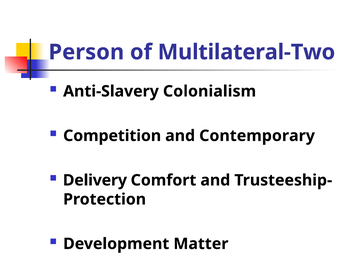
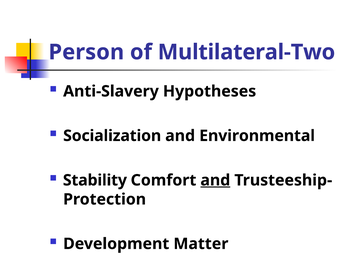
Colonialism: Colonialism -> Hypotheses
Competition: Competition -> Socialization
Contemporary: Contemporary -> Environmental
Delivery: Delivery -> Stability
and at (215, 180) underline: none -> present
